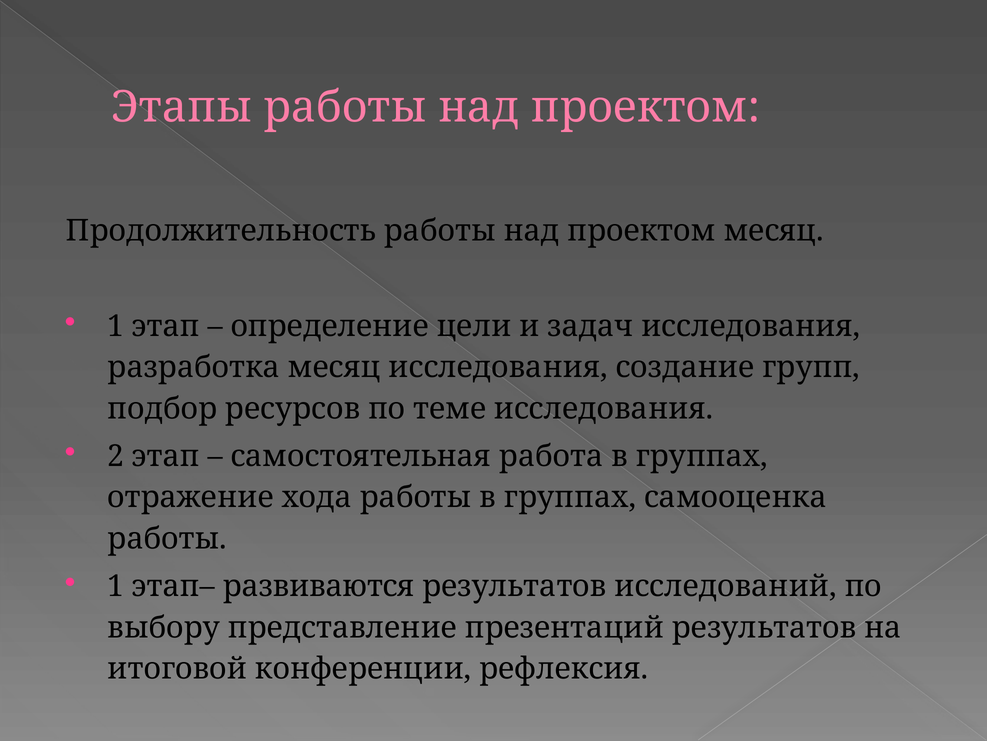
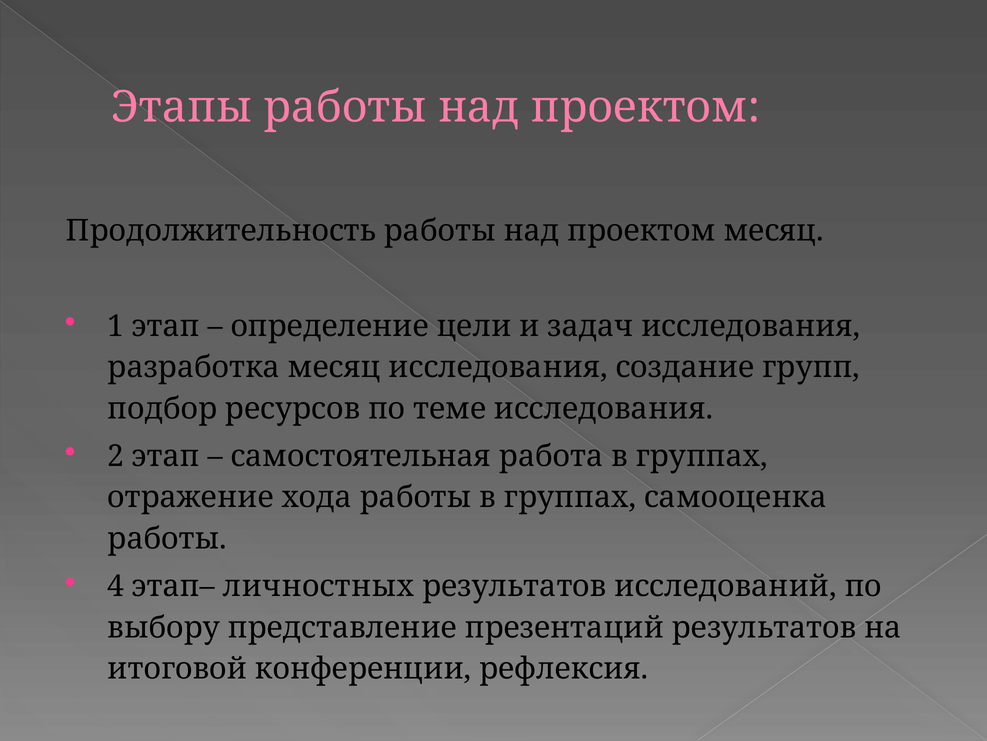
1 at (116, 586): 1 -> 4
развиваются: развиваются -> личностных
